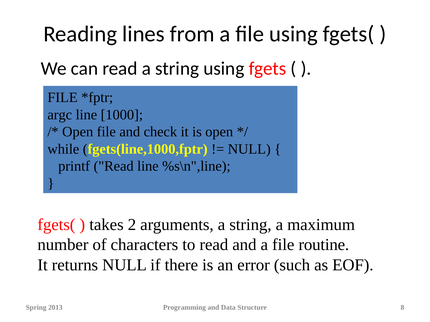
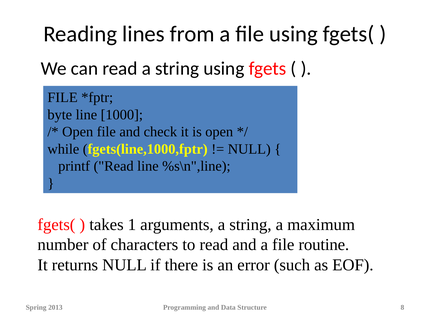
argc: argc -> byte
2: 2 -> 1
